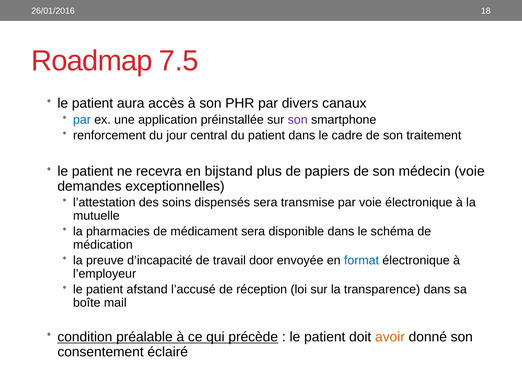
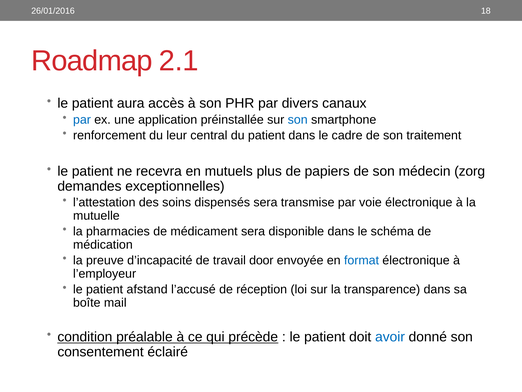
7.5: 7.5 -> 2.1
son at (298, 119) colour: purple -> blue
jour: jour -> leur
bijstand: bijstand -> mutuels
médecin voie: voie -> zorg
avoir colour: orange -> blue
